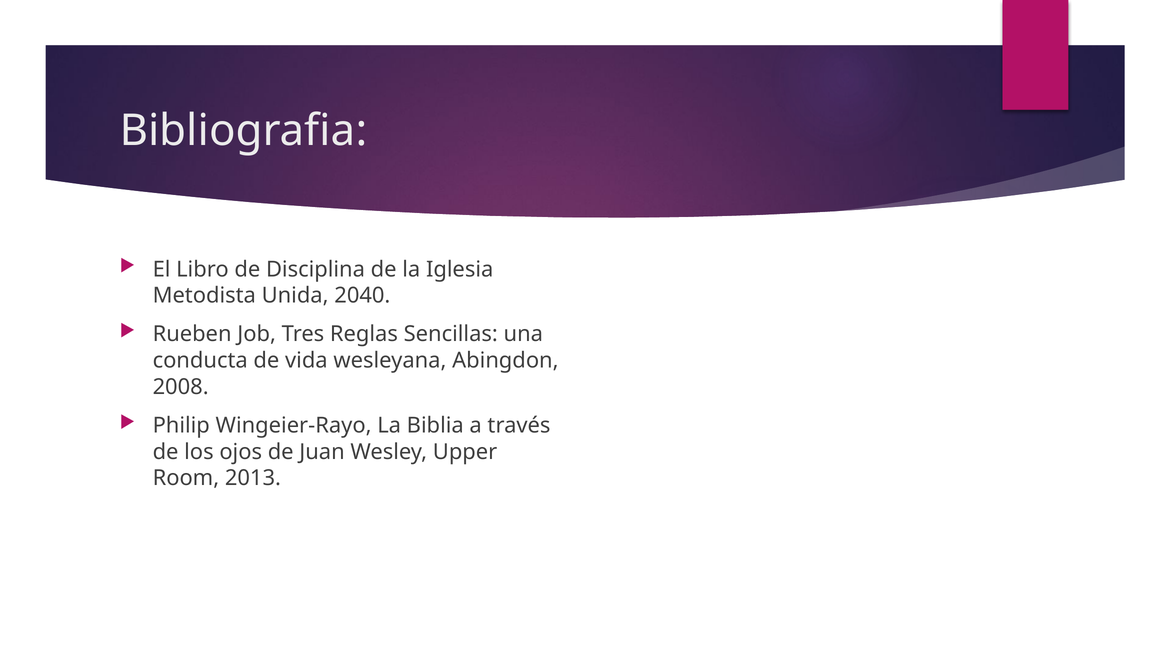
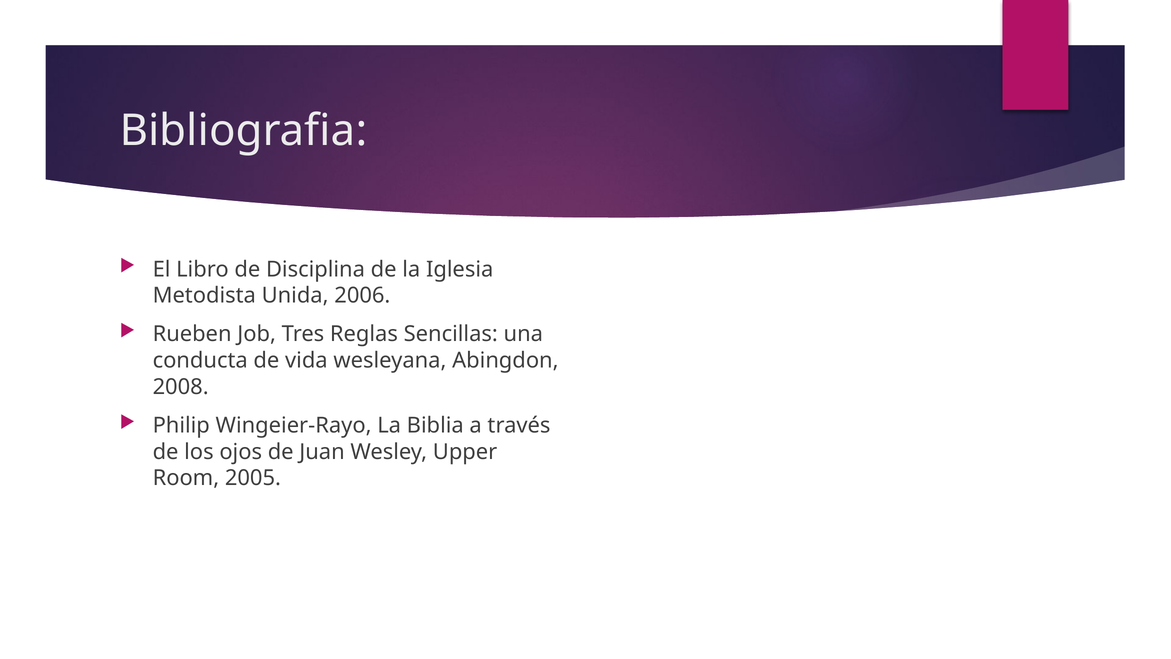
2040: 2040 -> 2006
2013: 2013 -> 2005
